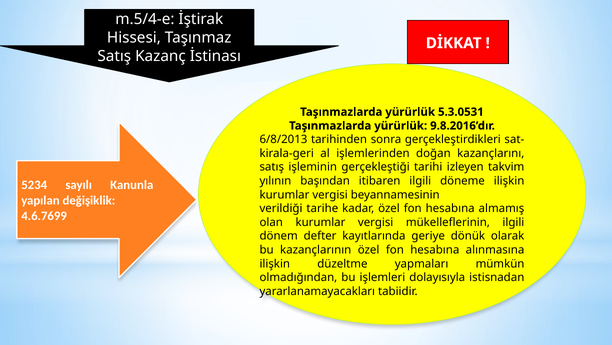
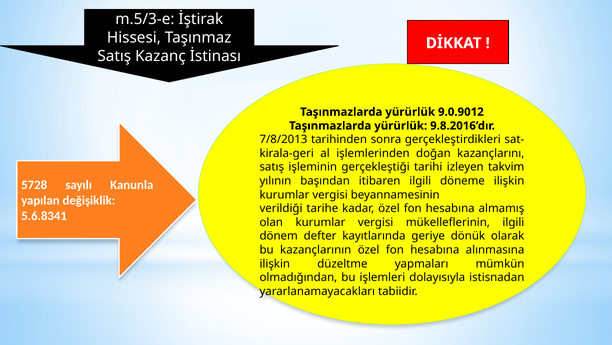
m.5/4-e: m.5/4-e -> m.5/3-e
5.3.0531: 5.3.0531 -> 9.0.9012
6/8/2013: 6/8/2013 -> 7/8/2013
5234: 5234 -> 5728
4.6.7699: 4.6.7699 -> 5.6.8341
